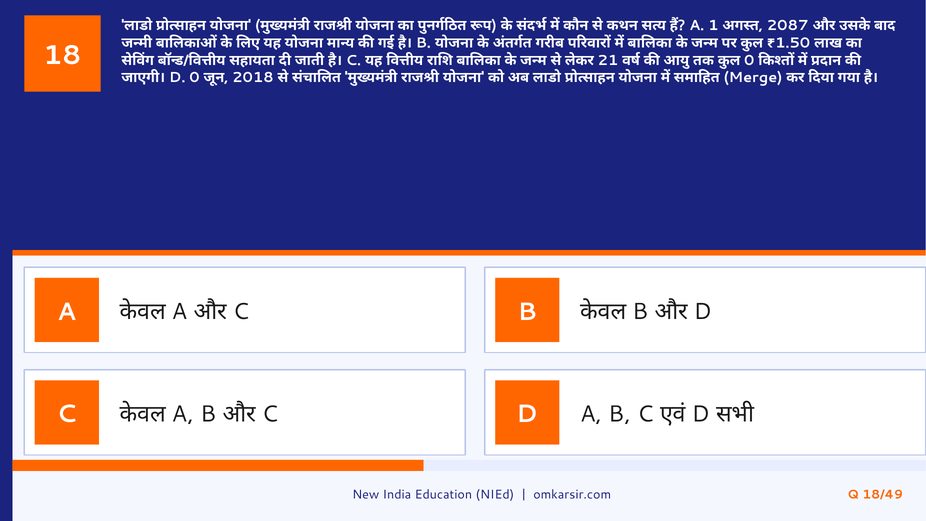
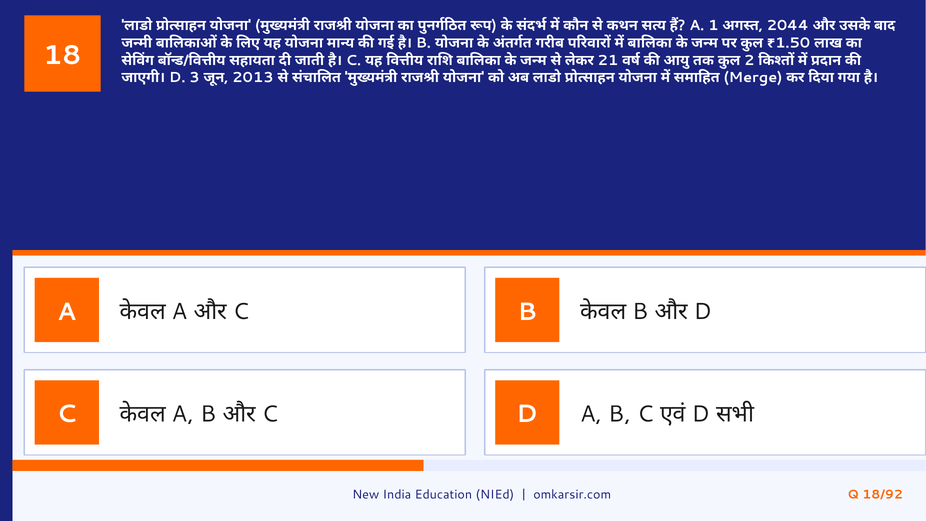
2087: 2087 -> 2044
0 at (749, 60): 0 -> 2
D 0: 0 -> 3
2018: 2018 -> 2013
18/49: 18/49 -> 18/92
